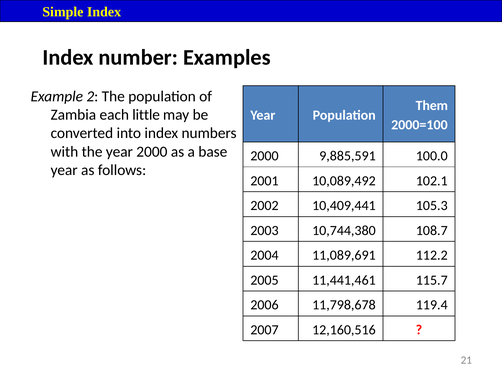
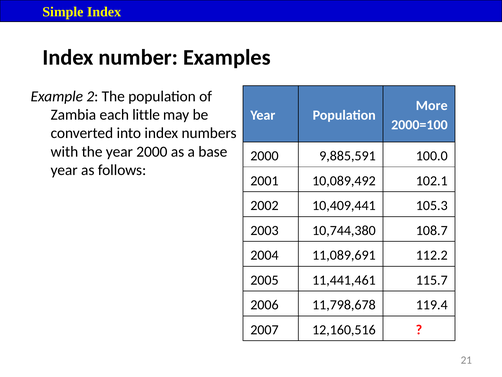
Them: Them -> More
